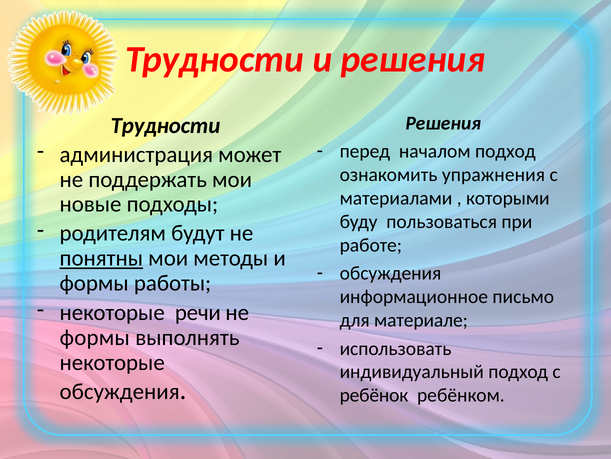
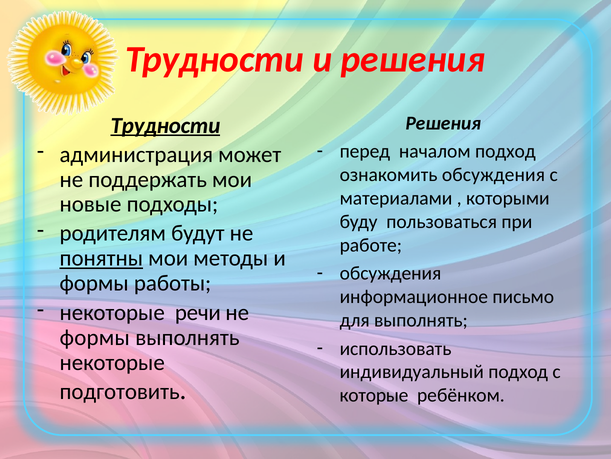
Трудности at (165, 125) underline: none -> present
ознакомить упражнения: упражнения -> обсуждения
для материале: материале -> выполнять
обсуждения at (120, 391): обсуждения -> подготовить
ребёнок: ребёнок -> которые
